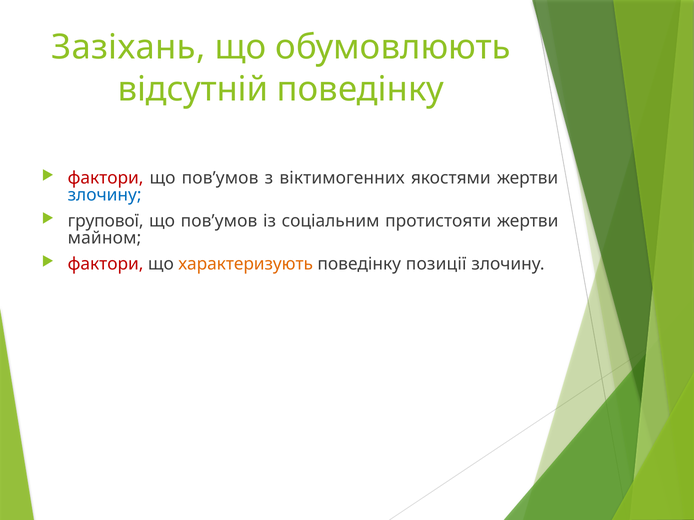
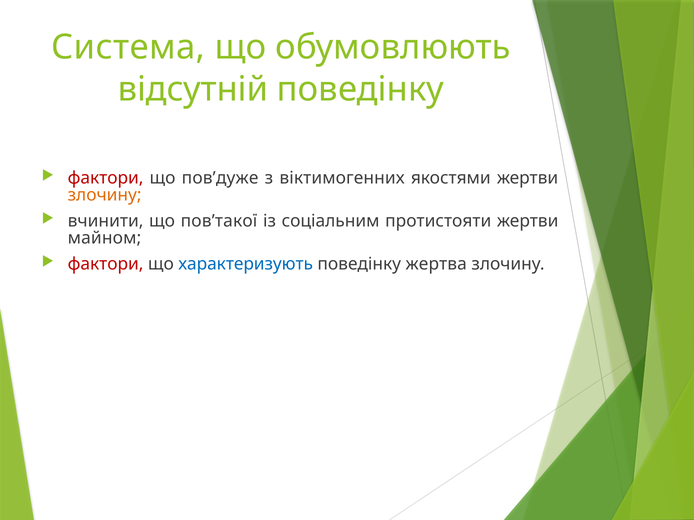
Зазіхань: Зазіхань -> Система
пов’умов at (220, 178): пов’умов -> пов’дуже
злочину at (105, 195) colour: blue -> orange
групової: групової -> вчинити
пов’умов at (219, 221): пов’умов -> пов’такої
характеризують colour: orange -> blue
позиції: позиції -> жертва
